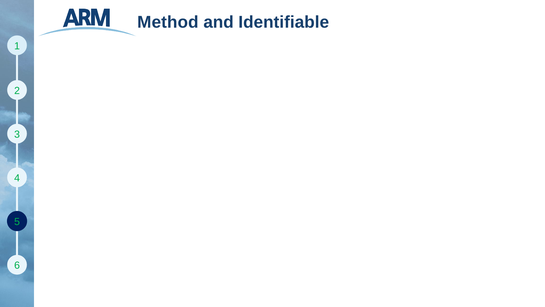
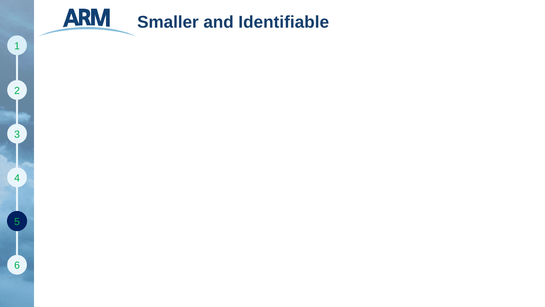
Method: Method -> Smaller
